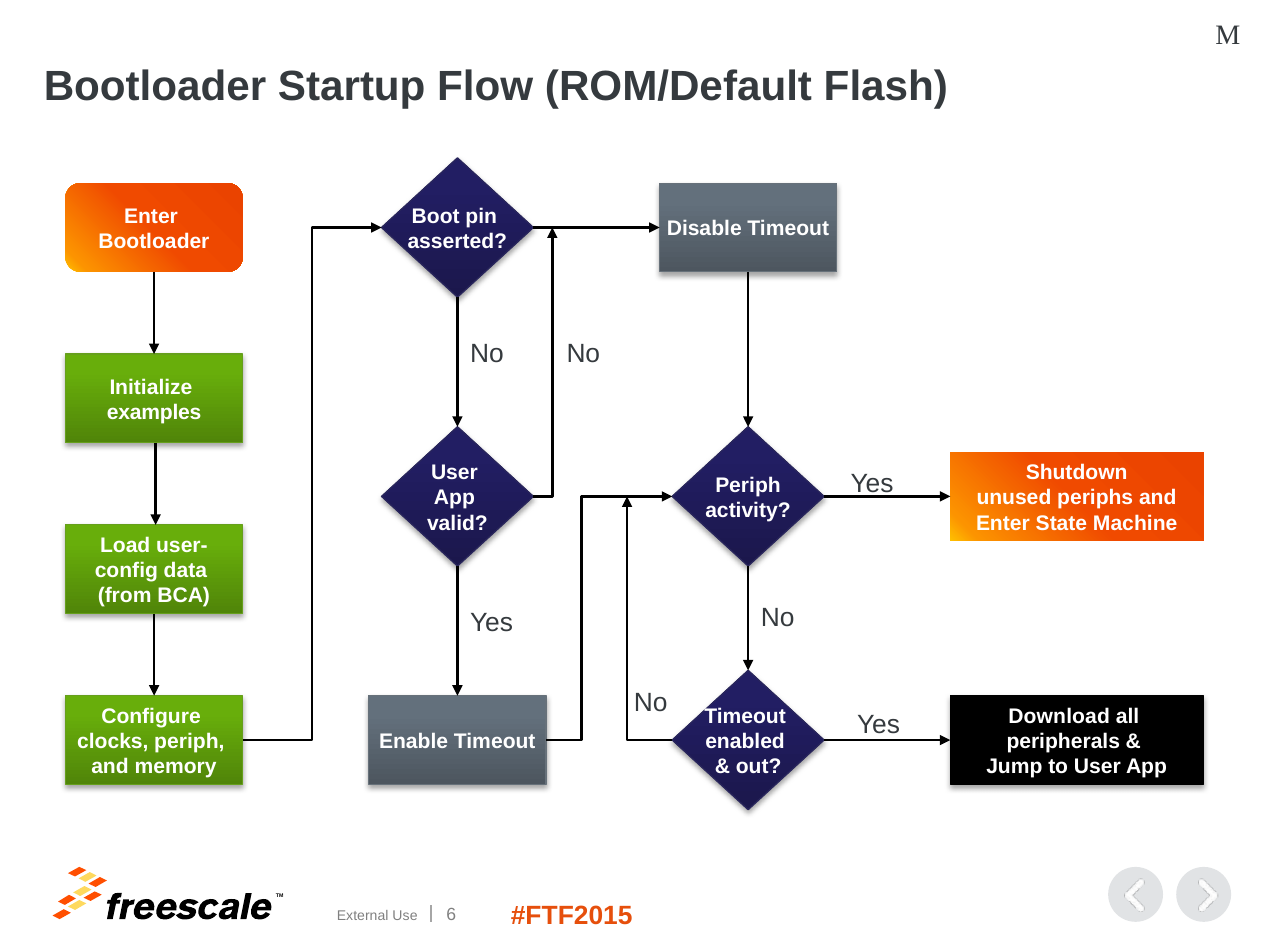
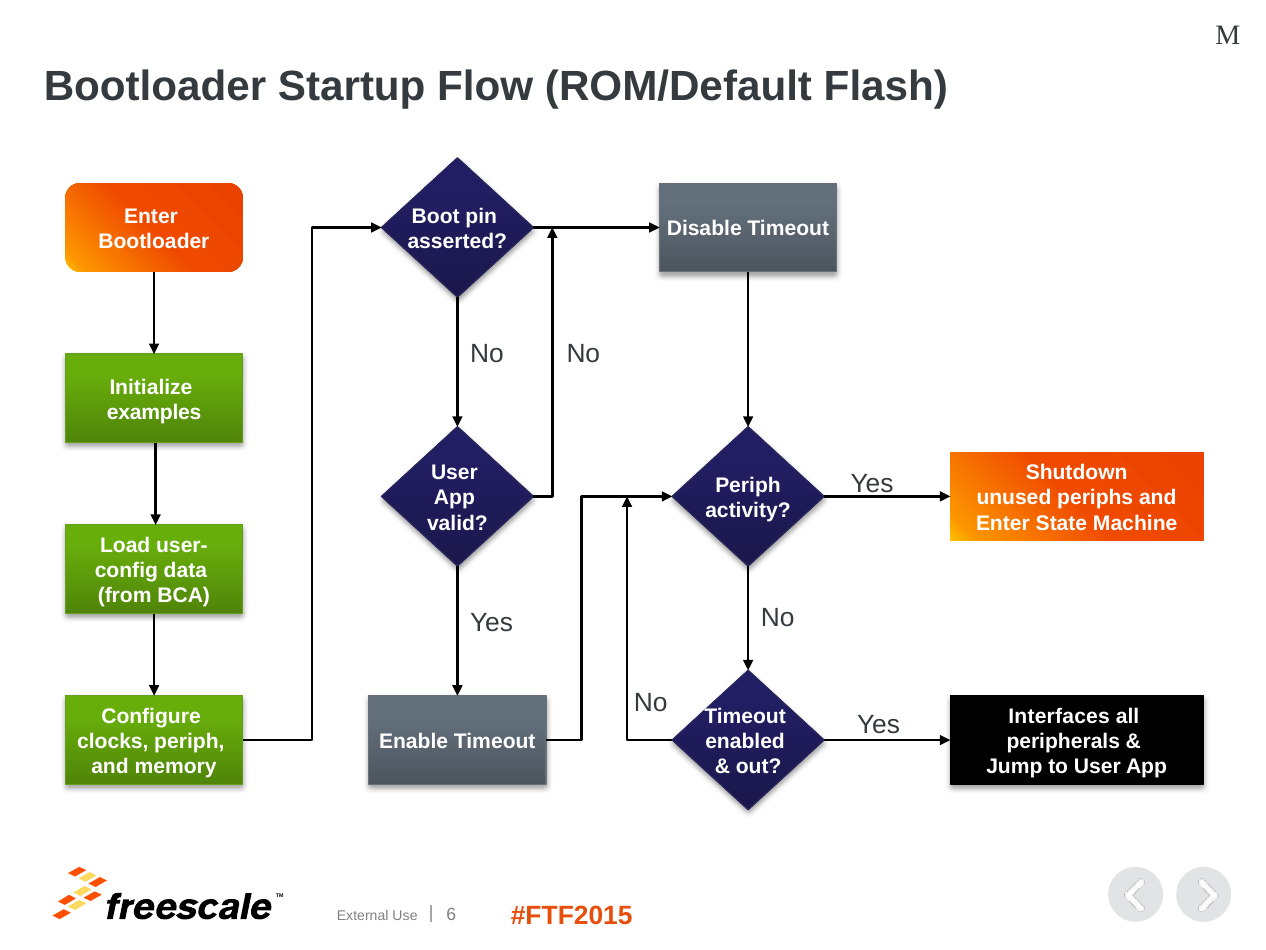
Download: Download -> Interfaces
